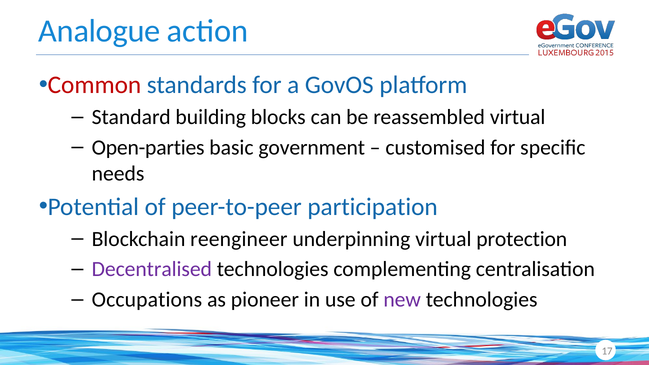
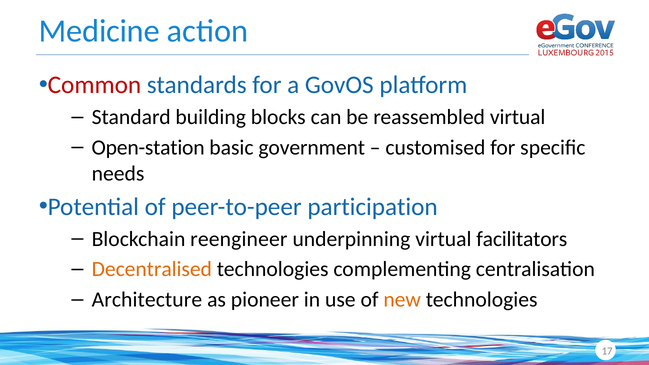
Analogue: Analogue -> Medicine
Open-parties: Open-parties -> Open-station
protection: protection -> facilitators
Decentralised colour: purple -> orange
Occupations: Occupations -> Architecture
new colour: purple -> orange
